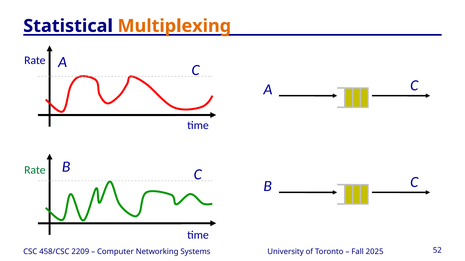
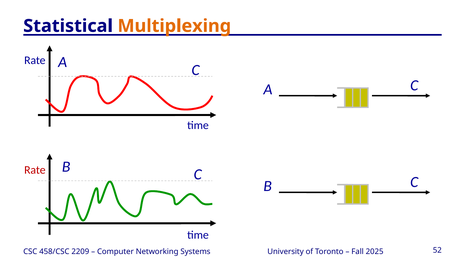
Rate at (35, 170) colour: green -> red
